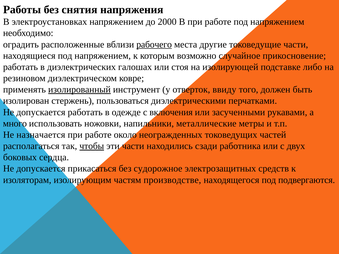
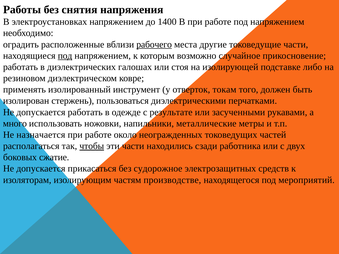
2000: 2000 -> 1400
под at (65, 56) underline: none -> present
изолированный underline: present -> none
ввиду: ввиду -> токам
включения: включения -> результате
сердца: сердца -> сжатие
подвергаются: подвергаются -> мероприятий
